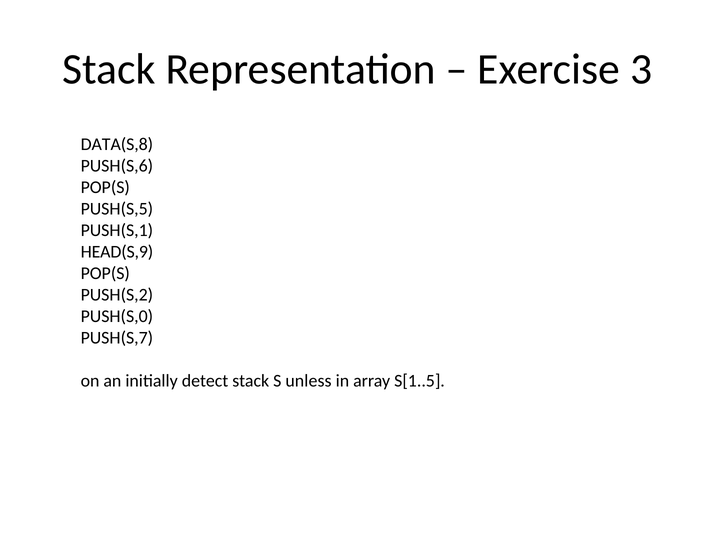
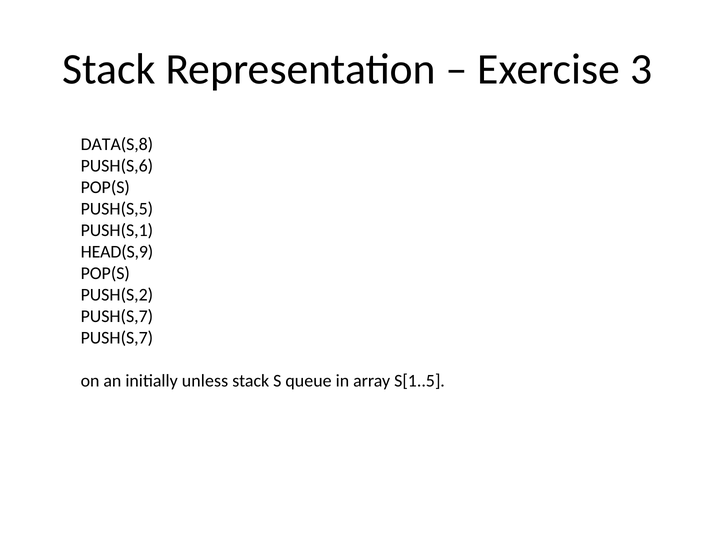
PUSH(S,0 at (117, 316): PUSH(S,0 -> PUSH(S,7
detect: detect -> unless
unless: unless -> queue
